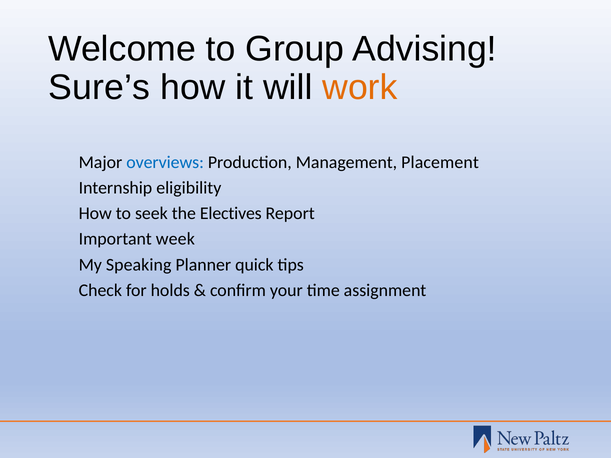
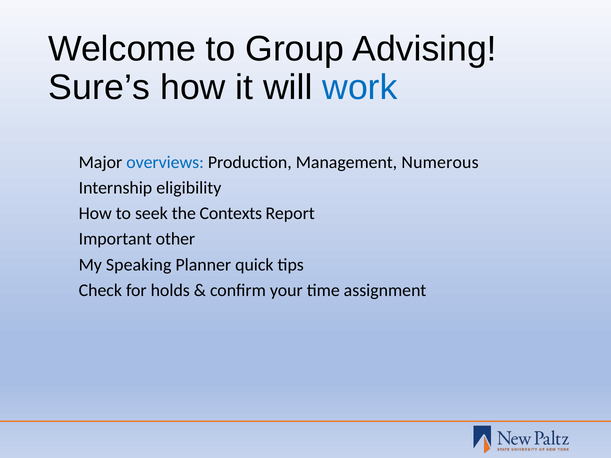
work colour: orange -> blue
Placement: Placement -> Numerous
Electives: Electives -> Contexts
week: week -> other
